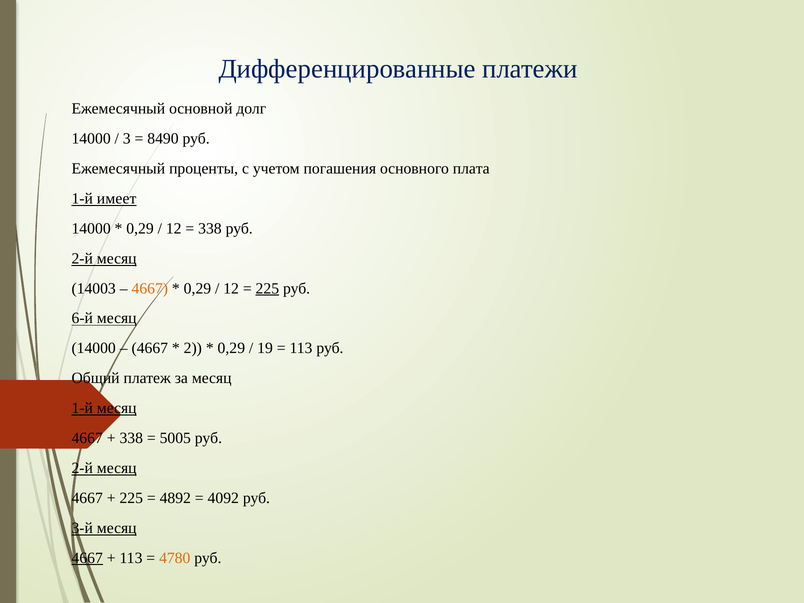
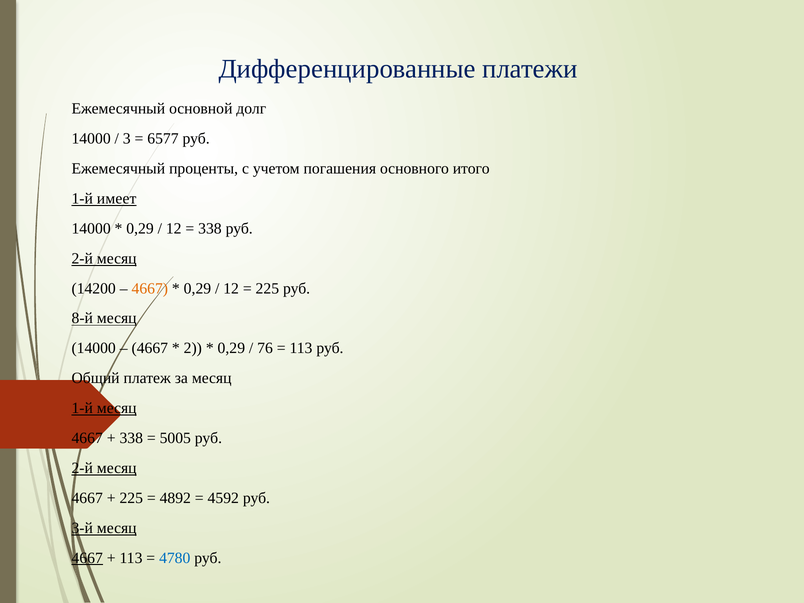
8490: 8490 -> 6577
плата: плата -> итого
14003: 14003 -> 14200
225 at (267, 288) underline: present -> none
6-й: 6-й -> 8-й
19: 19 -> 76
4092: 4092 -> 4592
4780 colour: orange -> blue
